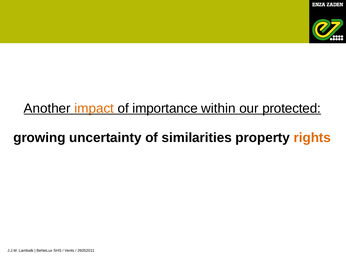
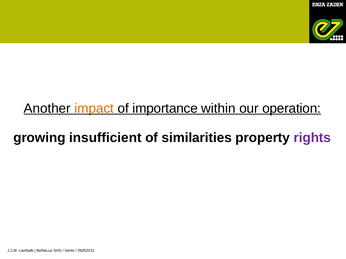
protected: protected -> operation
uncertainty: uncertainty -> insufficient
rights colour: orange -> purple
